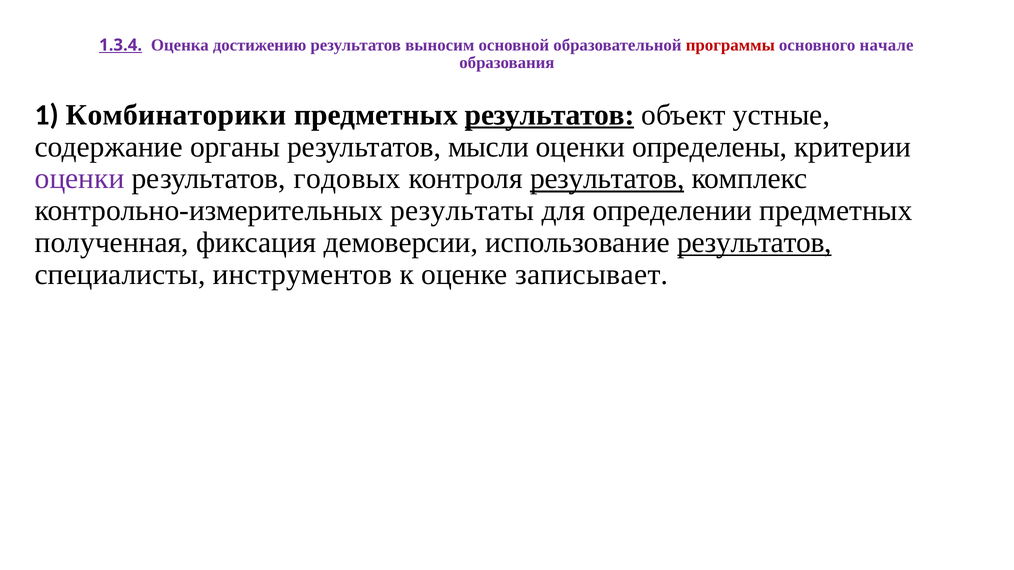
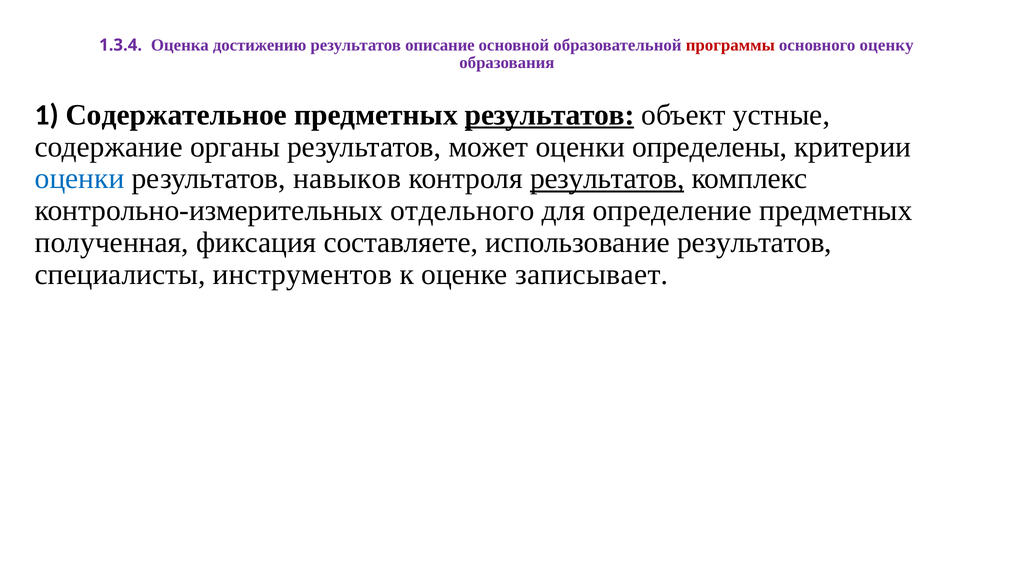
1.3.4 underline: present -> none
выносим: выносим -> описание
начале: начале -> оценку
Комбинаторики: Комбинаторики -> Содержательное
мысли: мысли -> может
оценки at (80, 179) colour: purple -> blue
годовых: годовых -> навыков
результаты: результаты -> отдельного
определении: определении -> определение
демоверсии: демоверсии -> составляете
результатов at (755, 243) underline: present -> none
